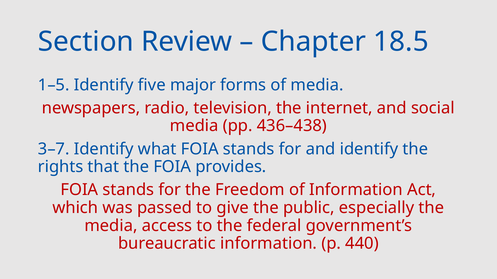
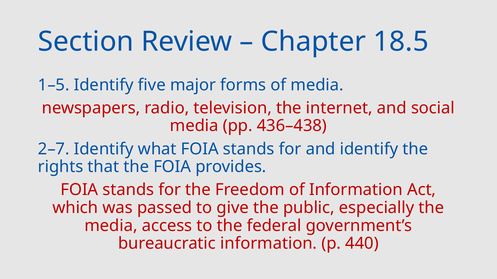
3–7: 3–7 -> 2–7
